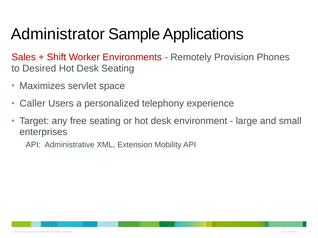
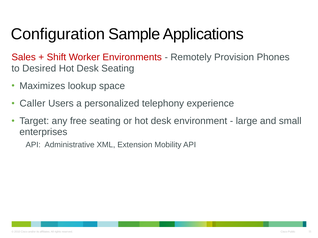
Administrator: Administrator -> Configuration
servlet: servlet -> lookup
